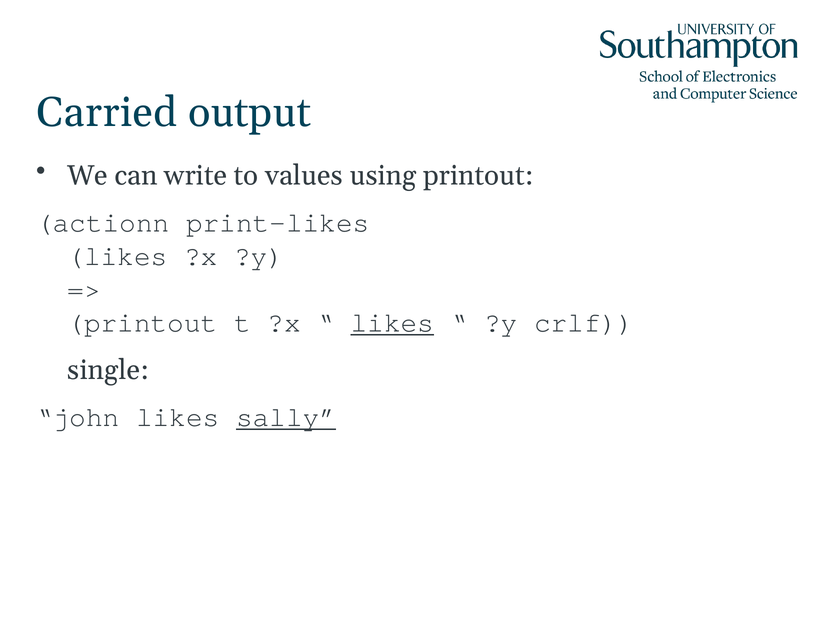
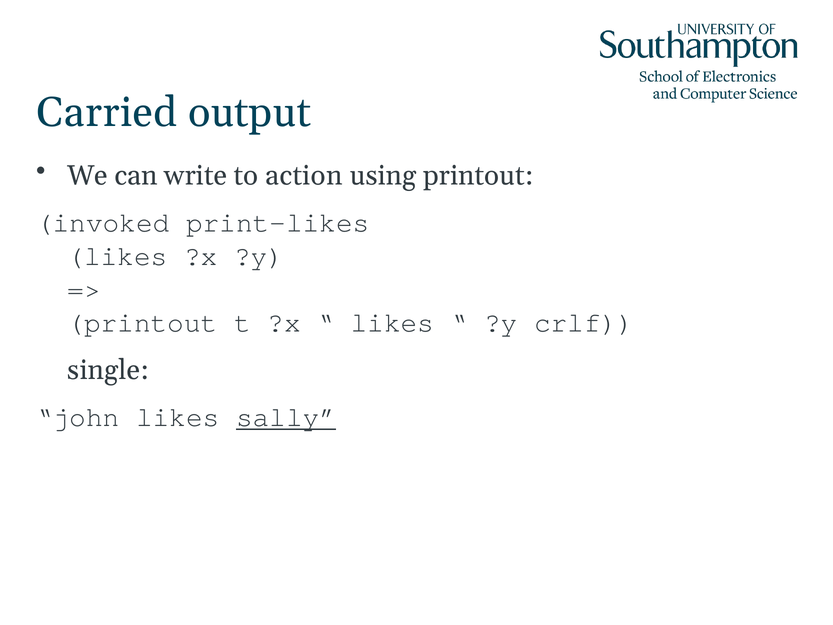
values: values -> action
actionn: actionn -> invoked
likes at (392, 323) underline: present -> none
